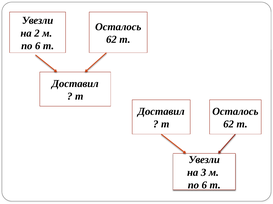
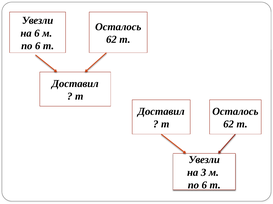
на 2: 2 -> 6
